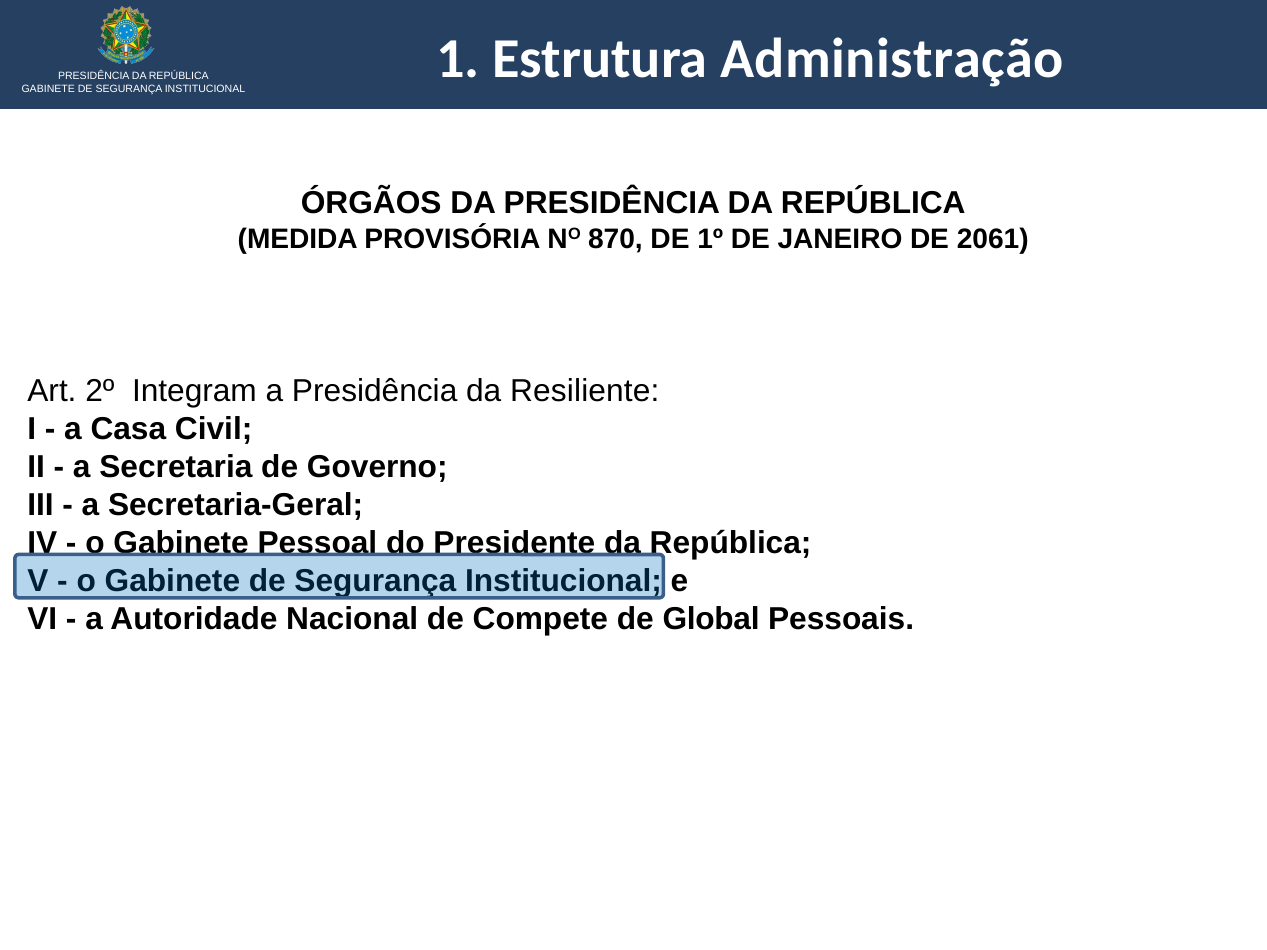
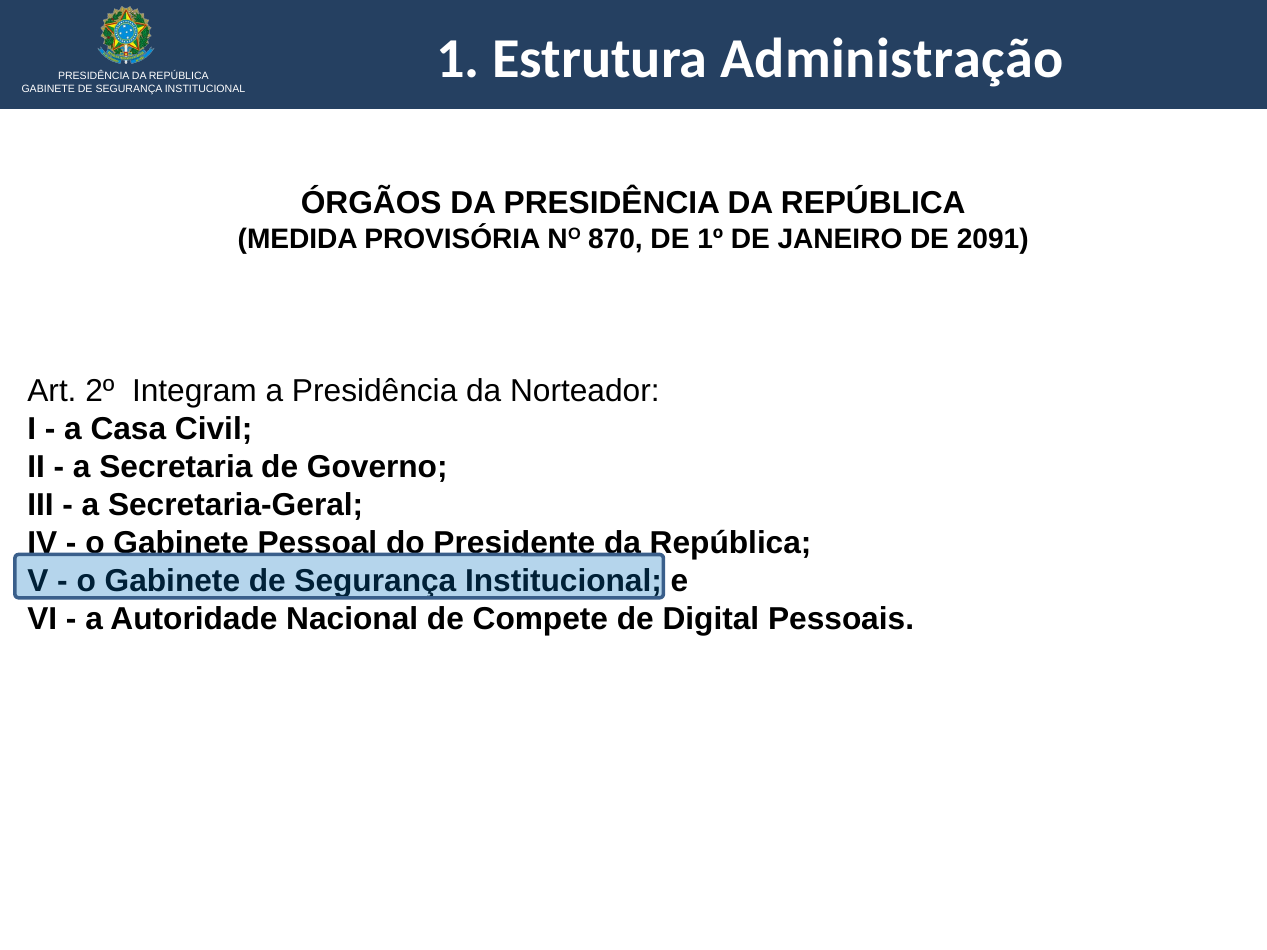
2061: 2061 -> 2091
Resiliente: Resiliente -> Norteador
Global: Global -> Digital
